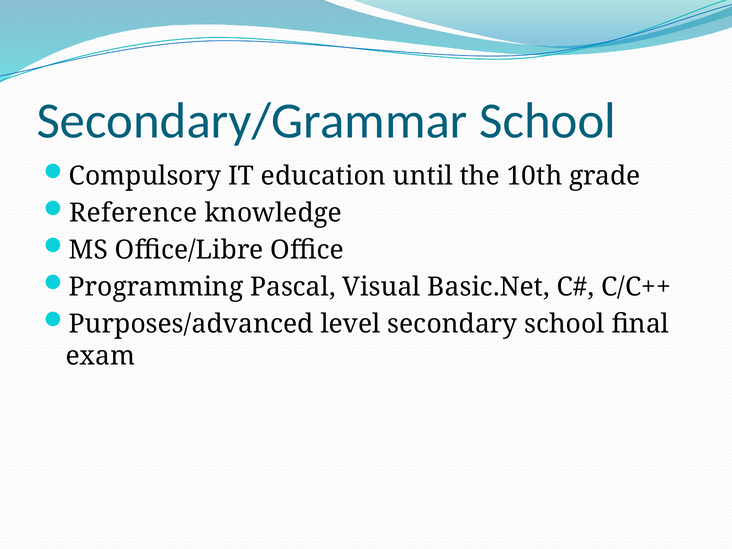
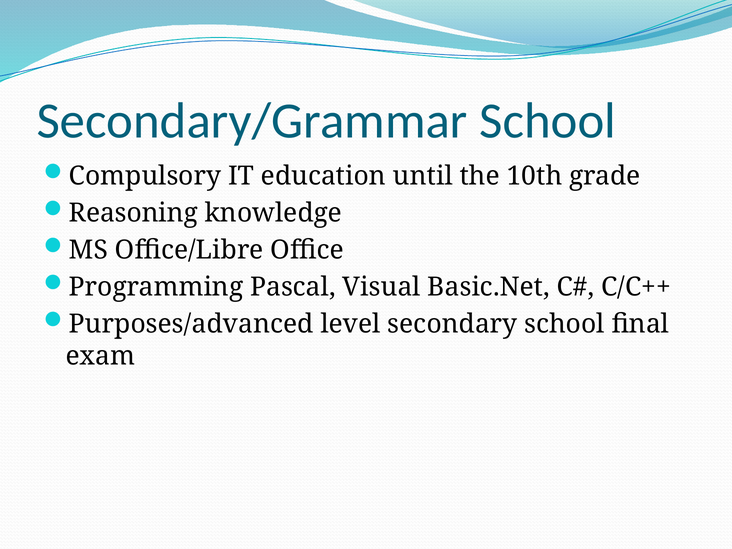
Reference: Reference -> Reasoning
